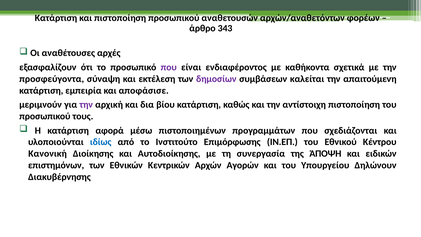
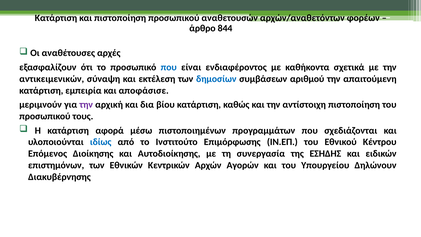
343: 343 -> 844
που at (169, 67) colour: purple -> blue
προσφεύγοντα: προσφεύγοντα -> αντικειμενικών
δημοσίων colour: purple -> blue
καλείται: καλείται -> αριθμού
Κανονική: Κανονική -> Επόμενος
ΆΠΟΨΗ: ΆΠΟΨΗ -> ΕΣΗΔΗΣ
